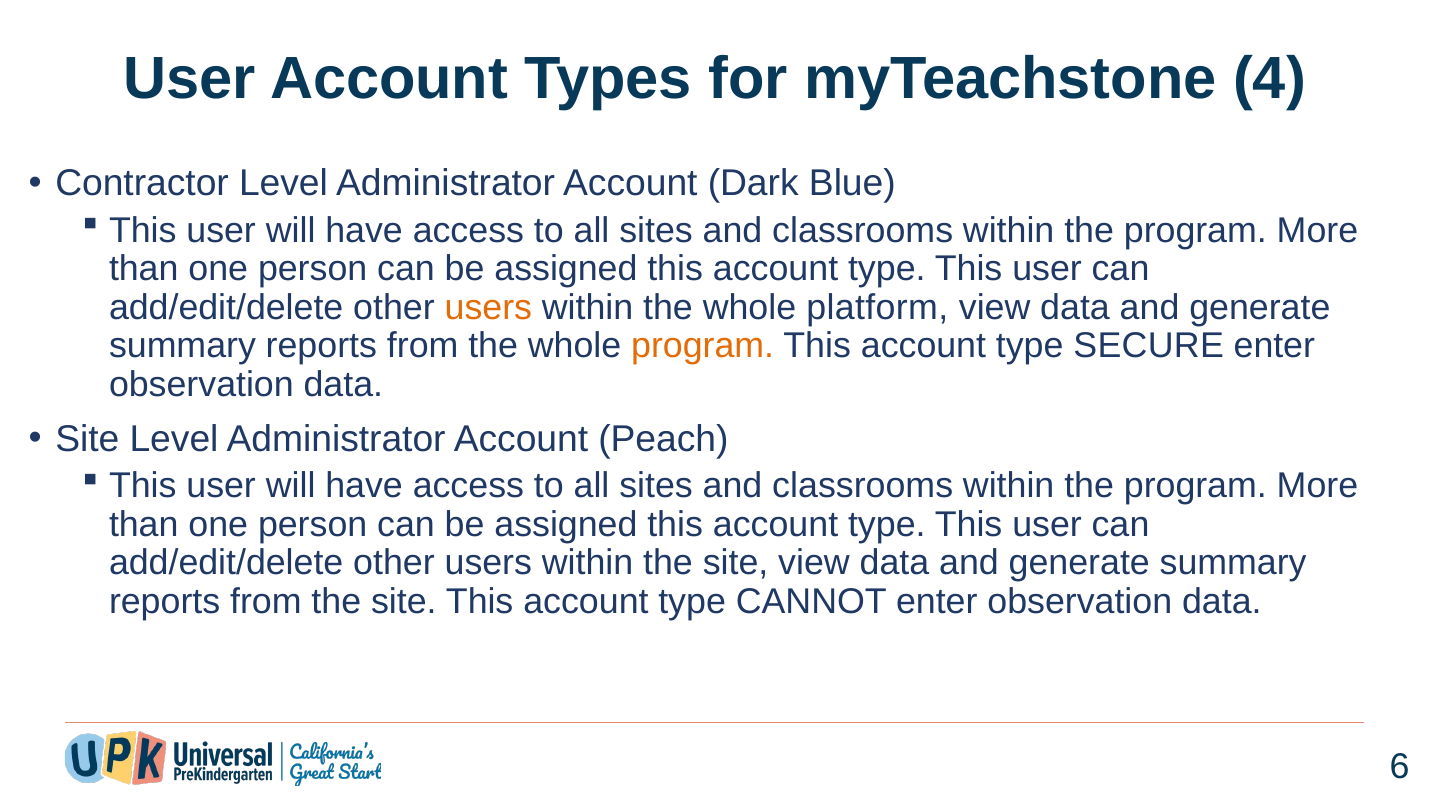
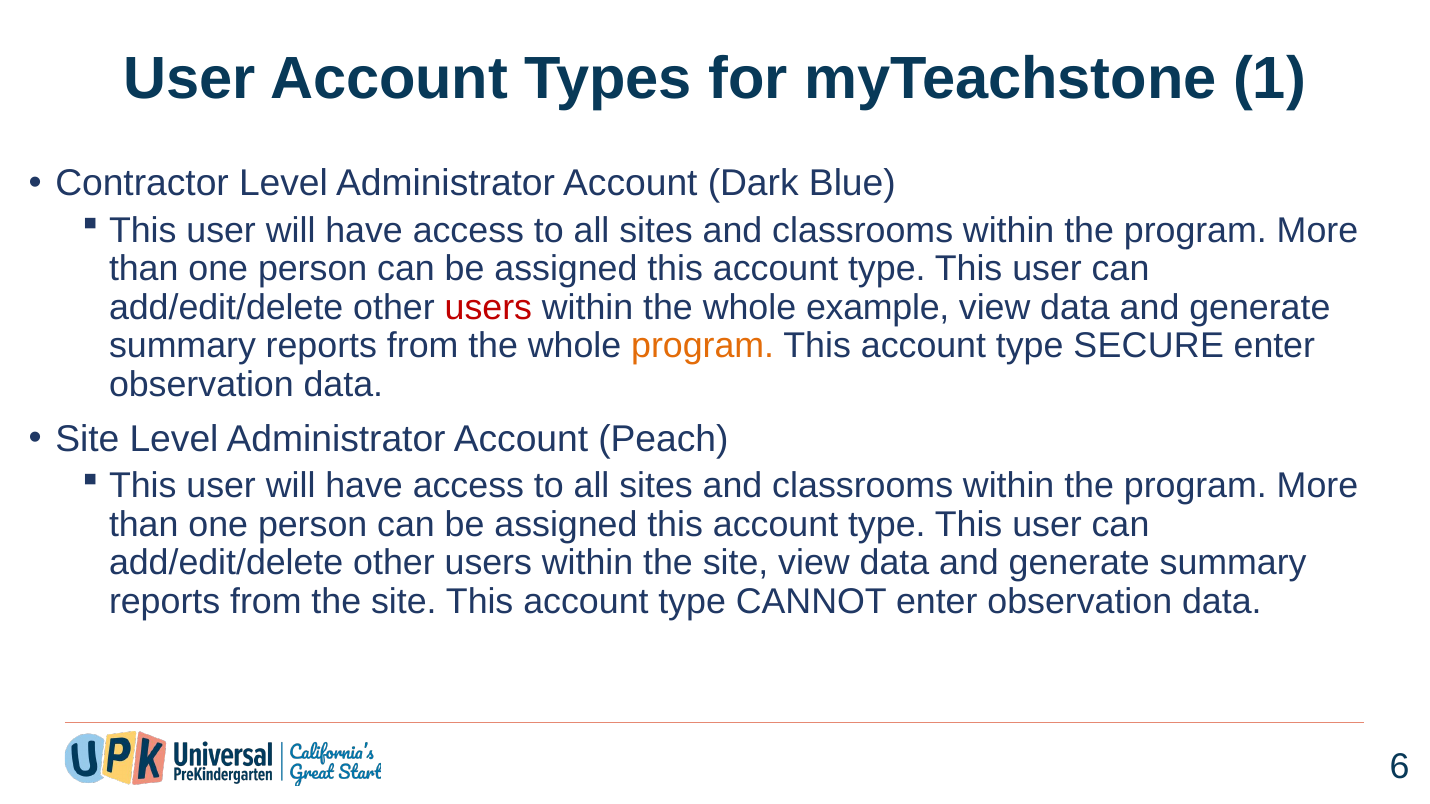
4: 4 -> 1
users at (488, 308) colour: orange -> red
platform: platform -> example
